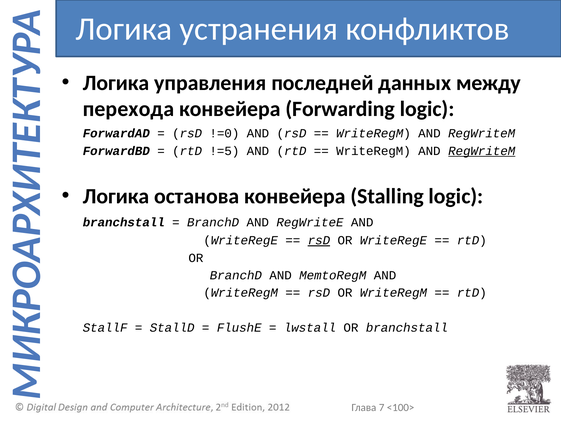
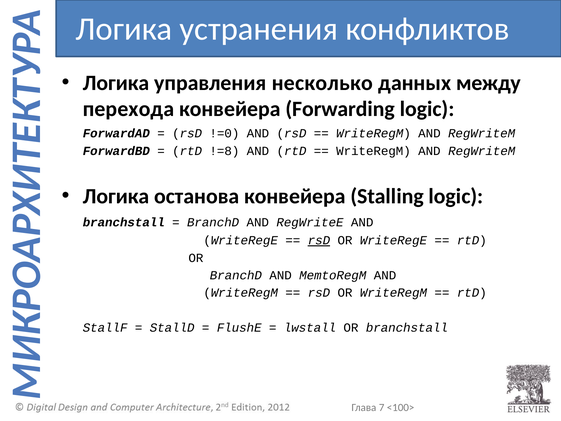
последней: последней -> несколько
!=5: !=5 -> !=8
RegWriteM at (482, 151) underline: present -> none
